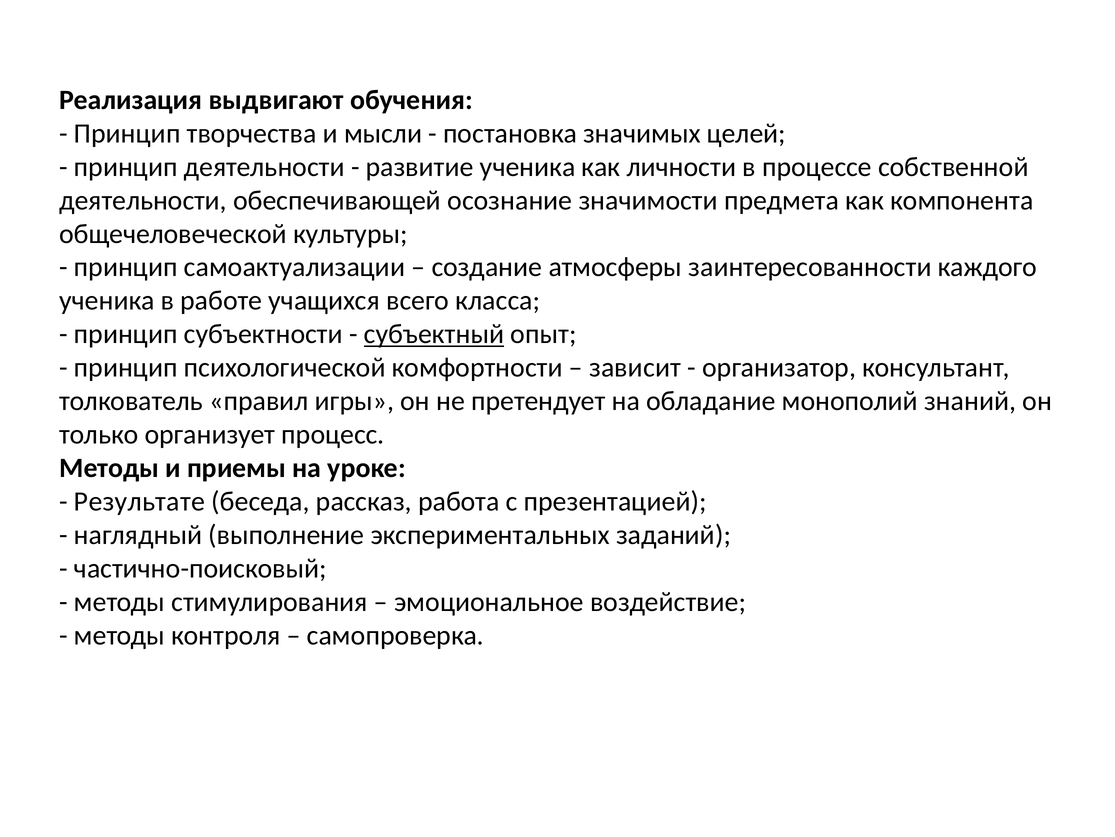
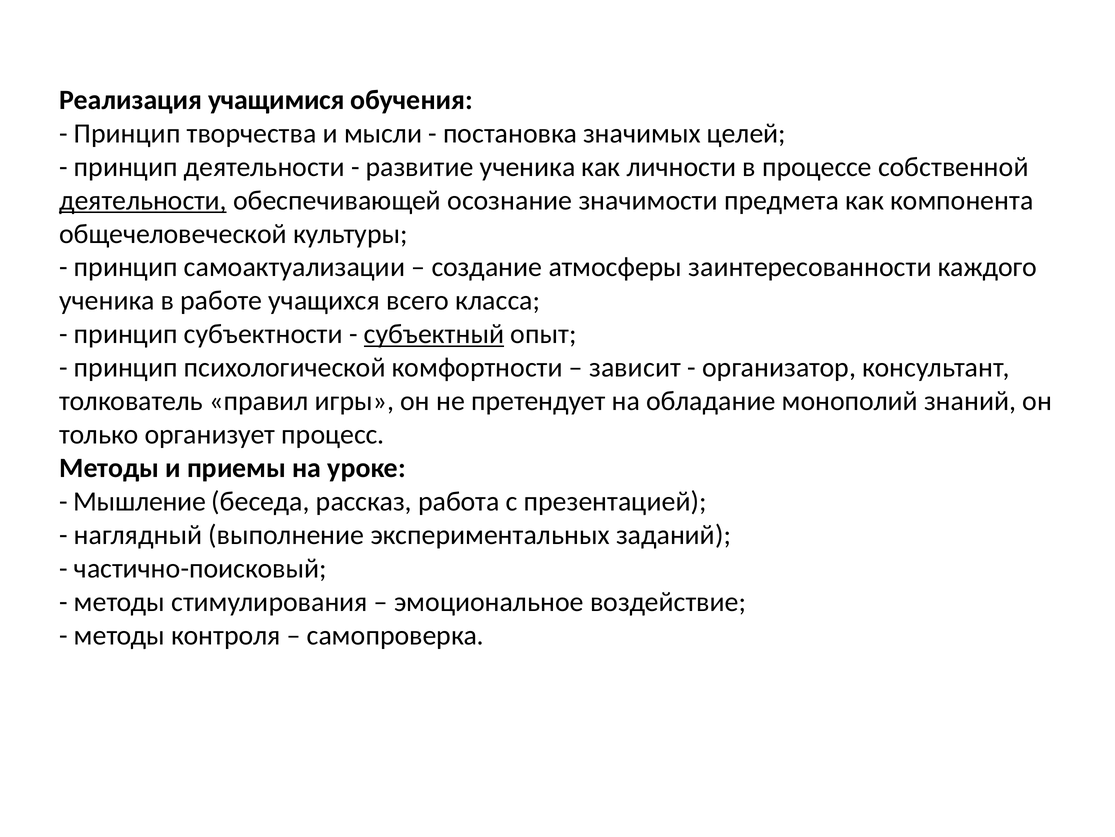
выдвигают: выдвигают -> учащимися
деятельности at (143, 200) underline: none -> present
Результате: Результате -> Мышление
